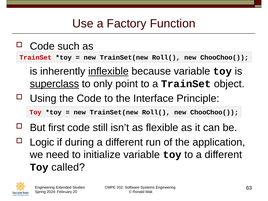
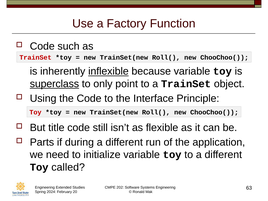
first: first -> title
Logic: Logic -> Parts
